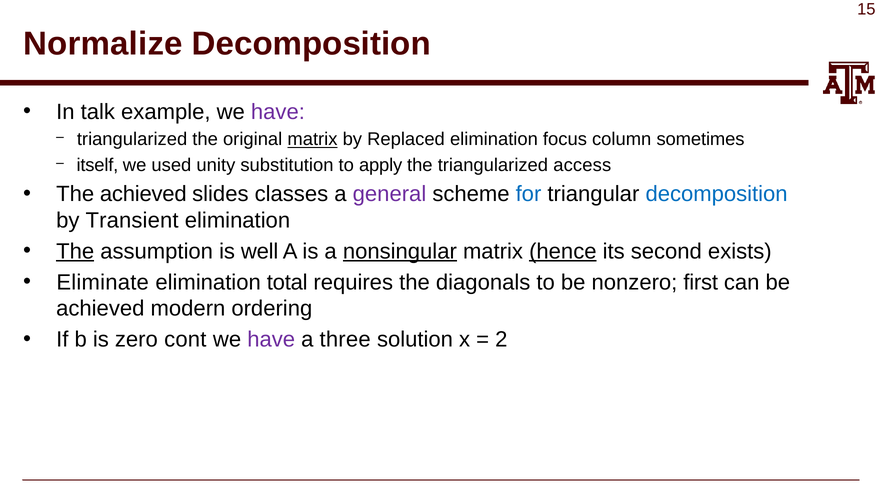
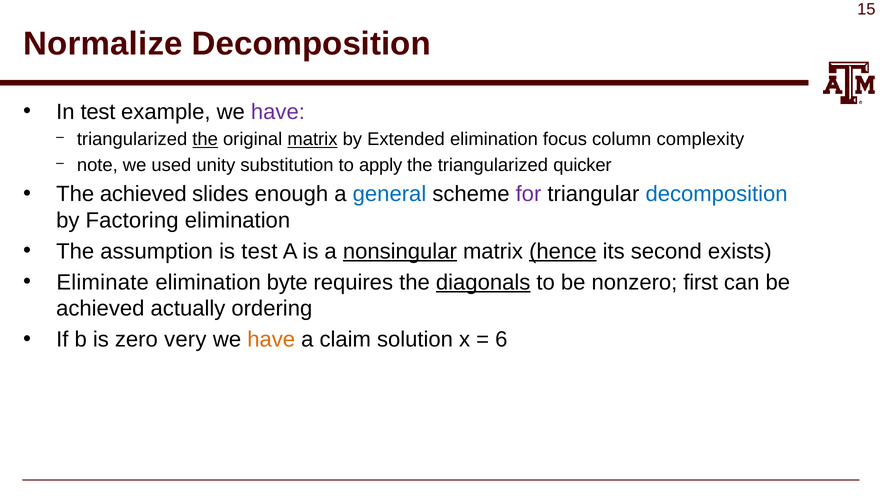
In talk: talk -> test
the at (205, 139) underline: none -> present
Replaced: Replaced -> Extended
sometimes: sometimes -> complexity
itself: itself -> note
access: access -> quicker
classes: classes -> enough
general colour: purple -> blue
for colour: blue -> purple
Transient: Transient -> Factoring
The at (75, 251) underline: present -> none
is well: well -> test
total: total -> byte
diagonals underline: none -> present
modern: modern -> actually
cont: cont -> very
have at (271, 340) colour: purple -> orange
three: three -> claim
2: 2 -> 6
